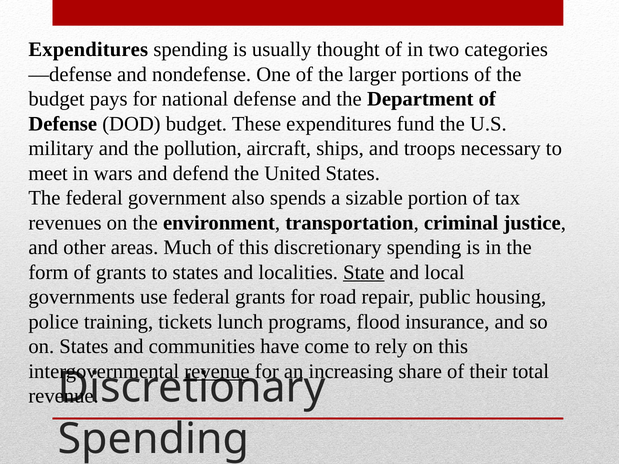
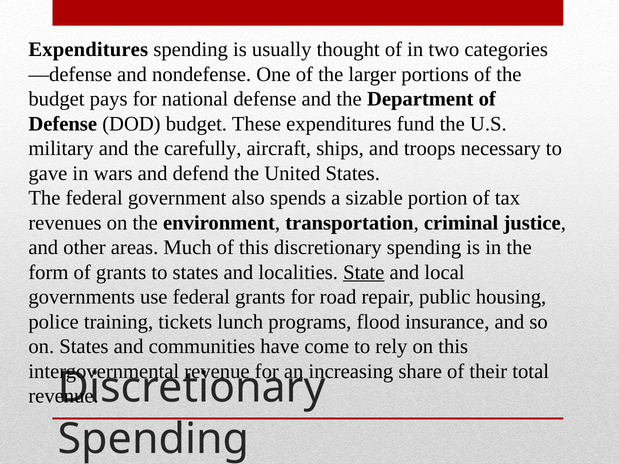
pollution: pollution -> carefully
meet: meet -> gave
revenue at (217, 371) underline: present -> none
